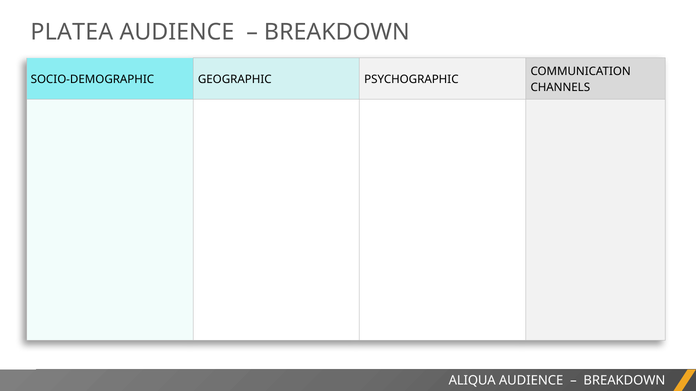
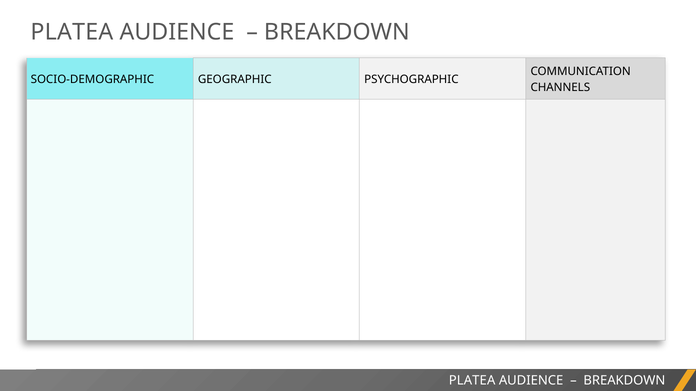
ALIQUA at (472, 381): ALIQUA -> PLATEA
